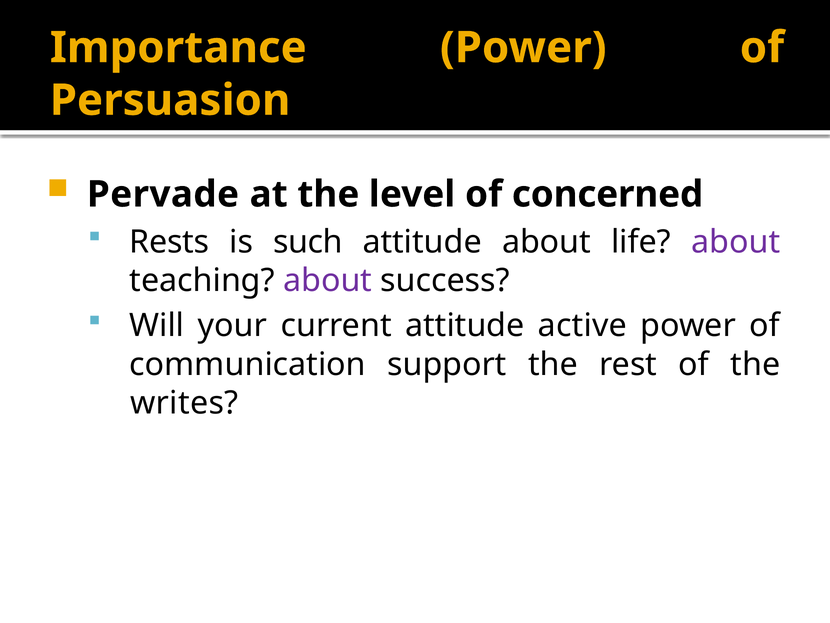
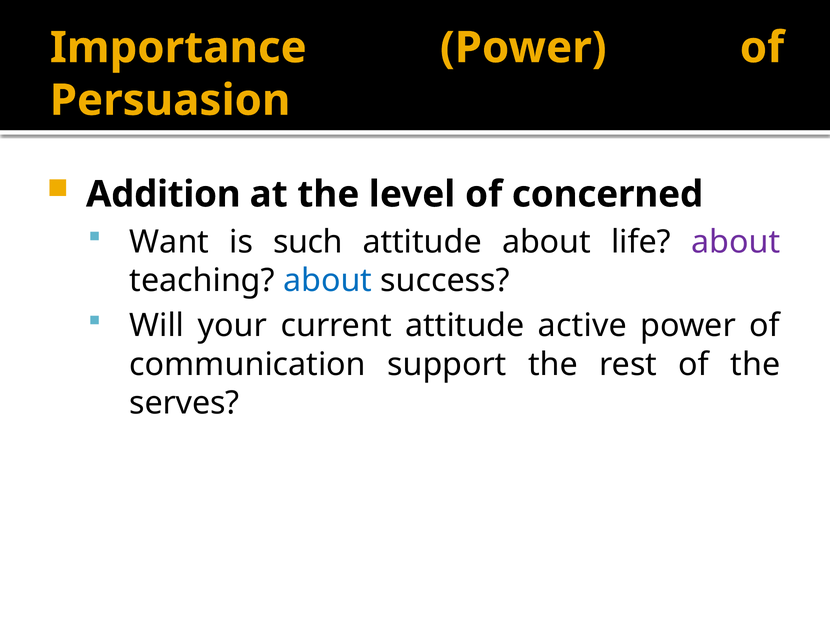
Pervade: Pervade -> Addition
Rests: Rests -> Want
about at (328, 280) colour: purple -> blue
writes: writes -> serves
